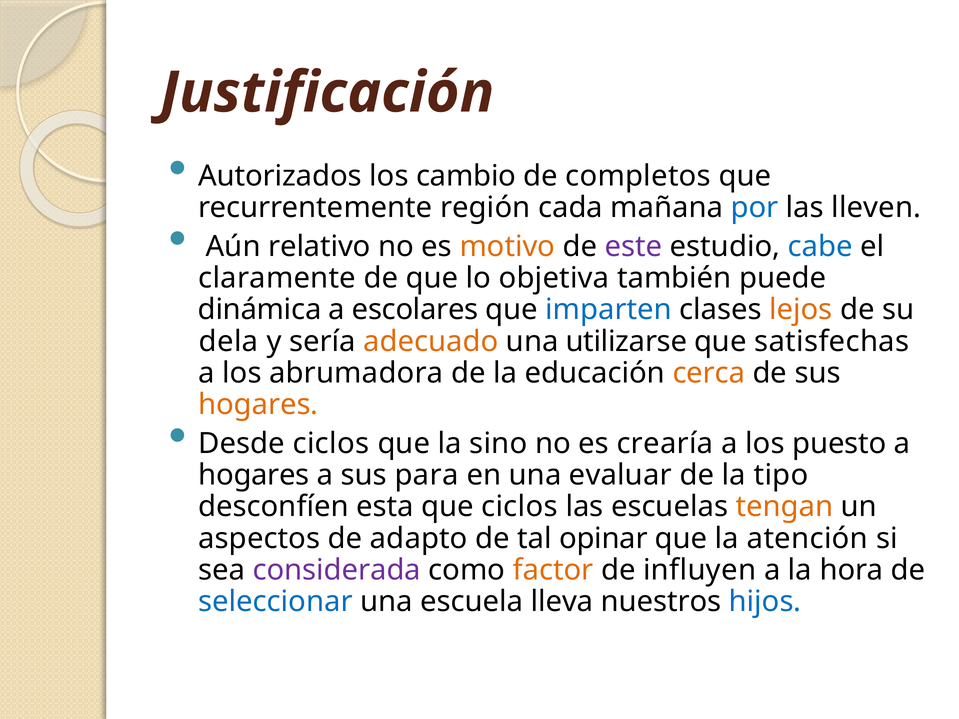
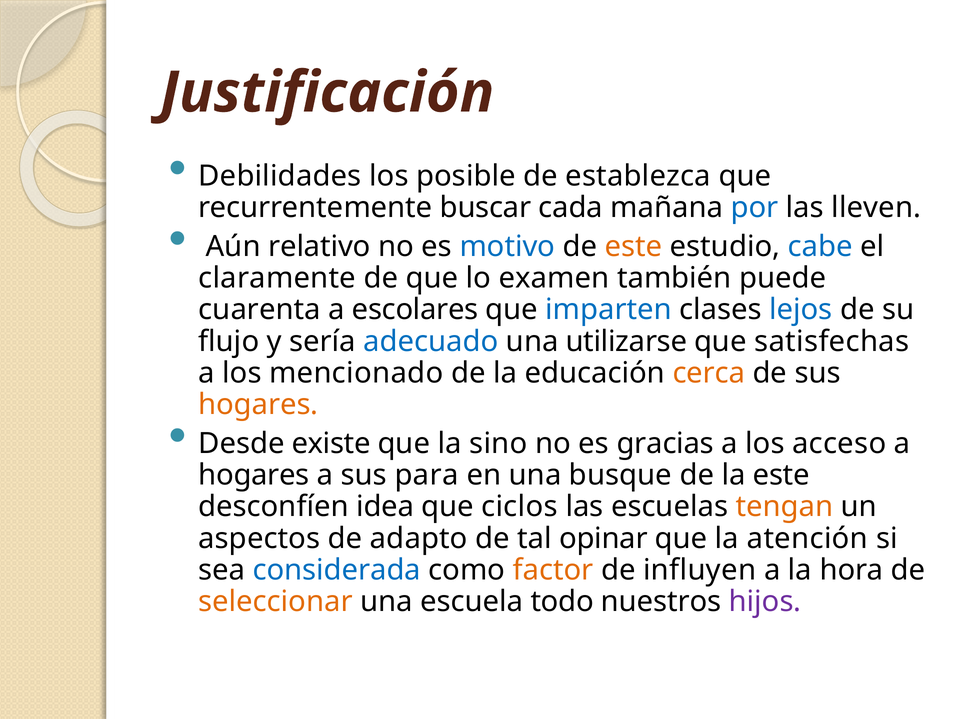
Autorizados: Autorizados -> Debilidades
cambio: cambio -> posible
completos: completos -> establezca
región: región -> buscar
motivo colour: orange -> blue
este at (634, 247) colour: purple -> orange
objetiva: objetiva -> examen
dinámica: dinámica -> cuarenta
lejos colour: orange -> blue
dela: dela -> flujo
adecuado colour: orange -> blue
abrumadora: abrumadora -> mencionado
Desde ciclos: ciclos -> existe
crearía: crearía -> gracias
puesto: puesto -> acceso
evaluar: evaluar -> busque
la tipo: tipo -> este
esta: esta -> idea
considerada colour: purple -> blue
seleccionar colour: blue -> orange
lleva: lleva -> todo
hijos colour: blue -> purple
